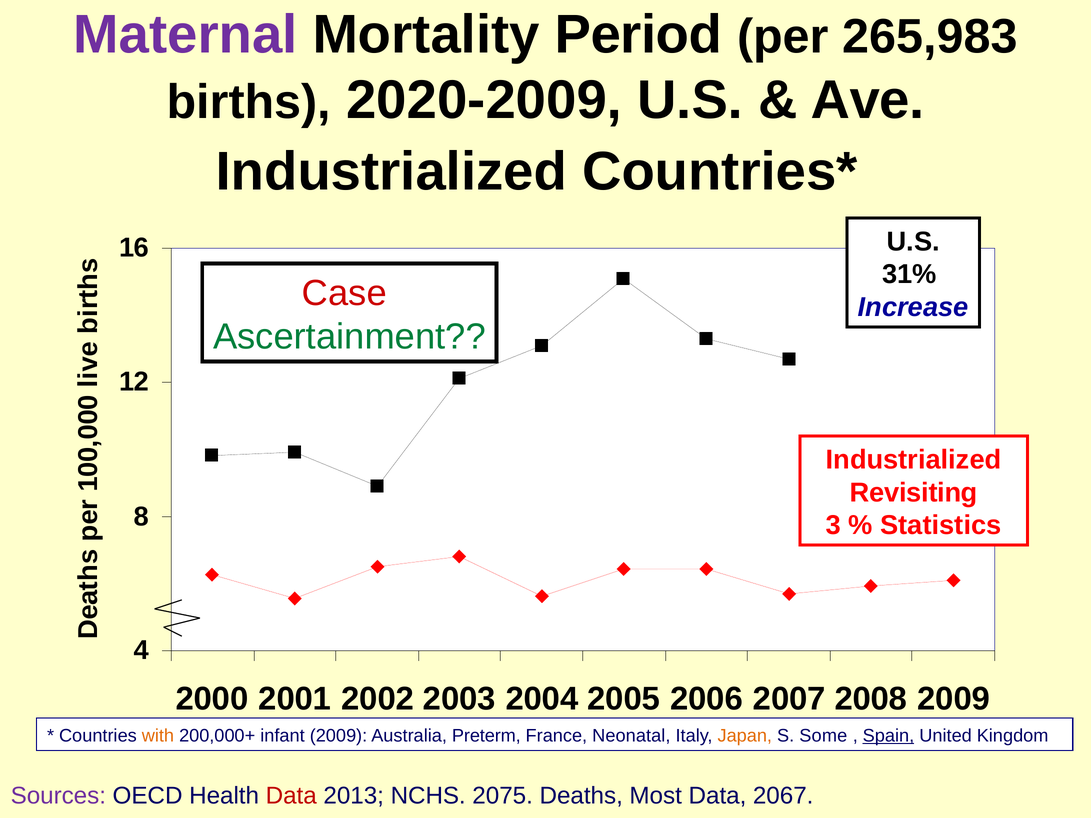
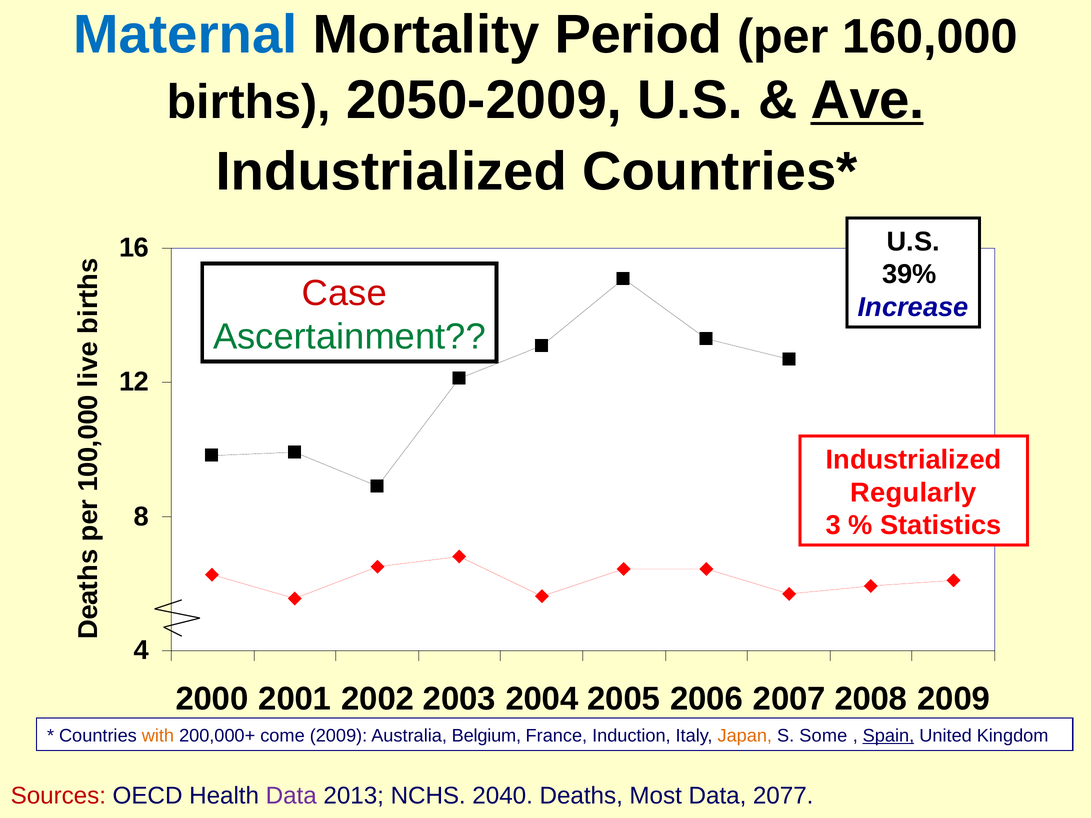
Maternal colour: purple -> blue
265,983: 265,983 -> 160,000
2020-2009: 2020-2009 -> 2050-2009
Ave underline: none -> present
31%: 31% -> 39%
Revisiting: Revisiting -> Regularly
infant: infant -> come
Preterm: Preterm -> Belgium
Neonatal: Neonatal -> Induction
Sources colour: purple -> red
Data at (291, 796) colour: red -> purple
2075: 2075 -> 2040
2067: 2067 -> 2077
